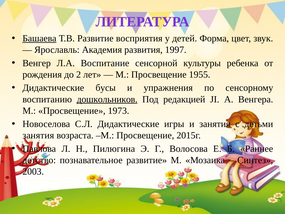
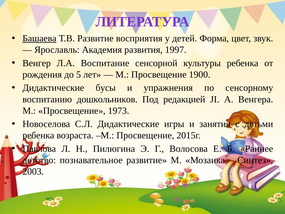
2: 2 -> 5
1955: 1955 -> 1900
дошкольников underline: present -> none
занятия at (38, 135): занятия -> ребенка
